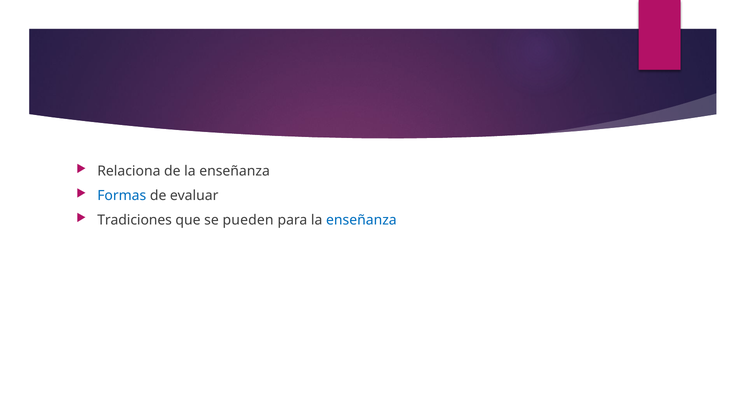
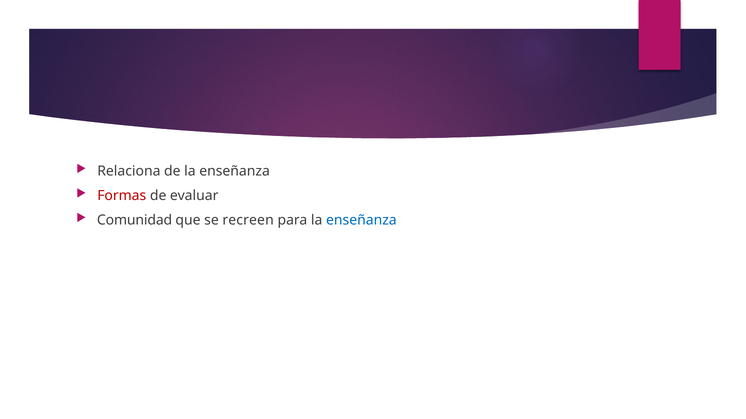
Formas colour: blue -> red
Tradiciones: Tradiciones -> Comunidad
pueden: pueden -> recreen
